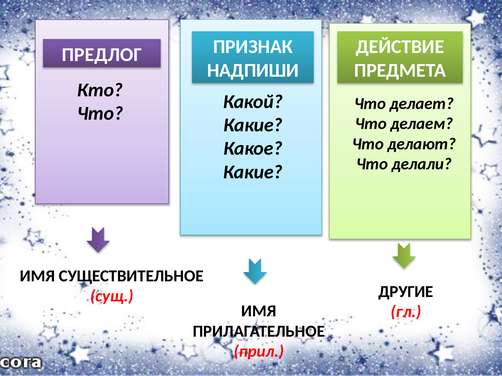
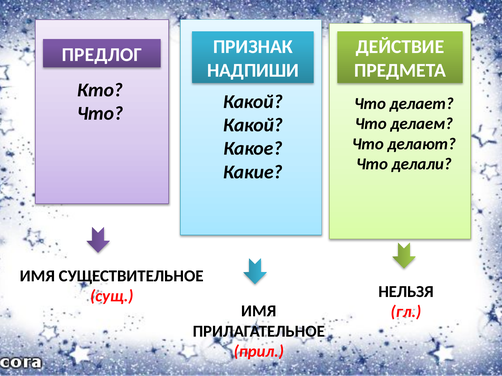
Какие at (253, 125): Какие -> Какой
ДРУГИЕ: ДРУГИЕ -> НЕЛЬЗЯ
